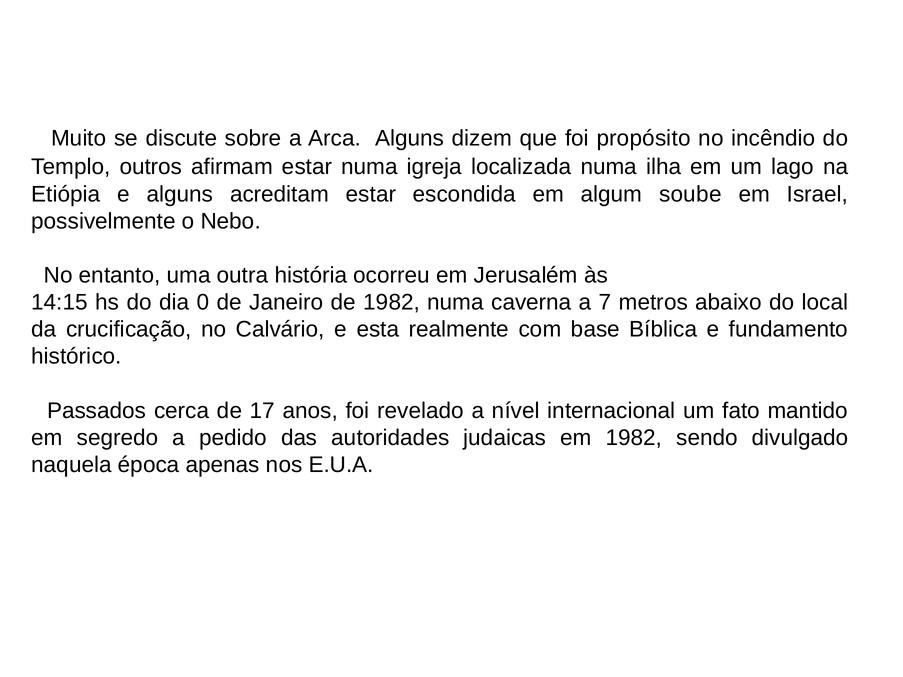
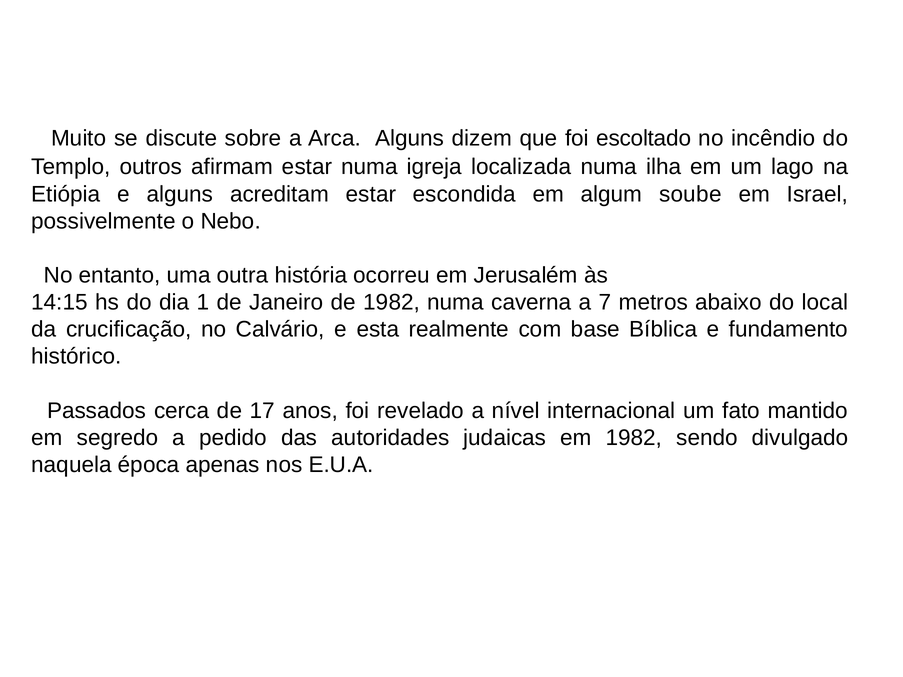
propósito: propósito -> escoltado
0: 0 -> 1
